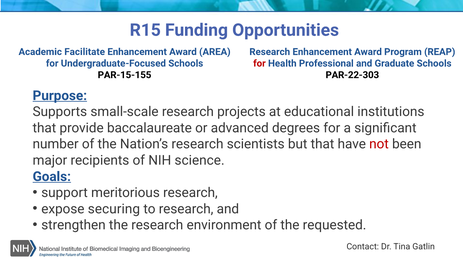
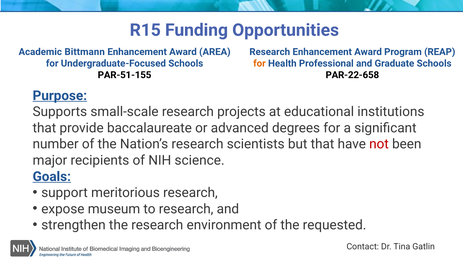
Facilitate: Facilitate -> Bittmann
for at (259, 63) colour: red -> orange
PAR-15-155: PAR-15-155 -> PAR-51-155
PAR-22-303: PAR-22-303 -> PAR-22-658
securing: securing -> museum
